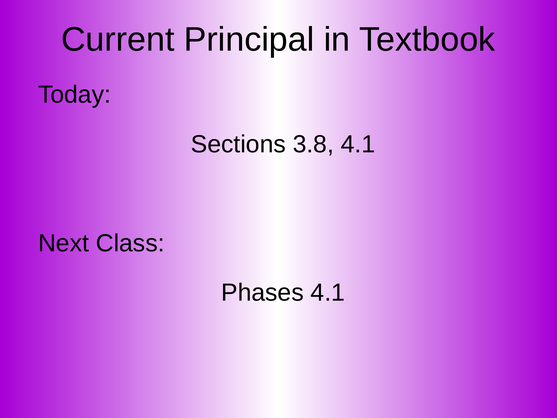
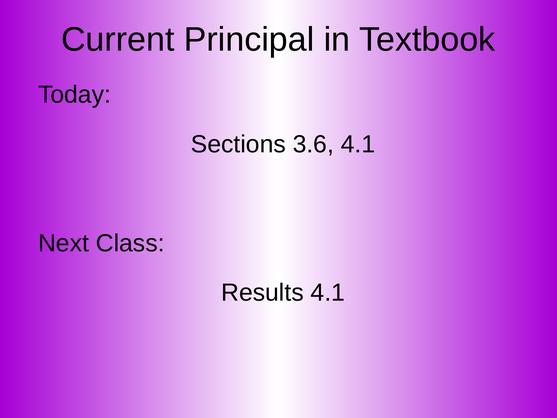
3.8: 3.8 -> 3.6
Phases: Phases -> Results
